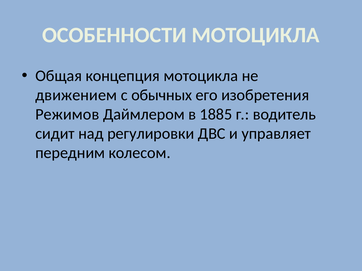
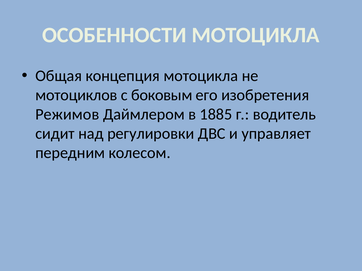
движением: движением -> мотоциклов
обычных: обычных -> боковым
